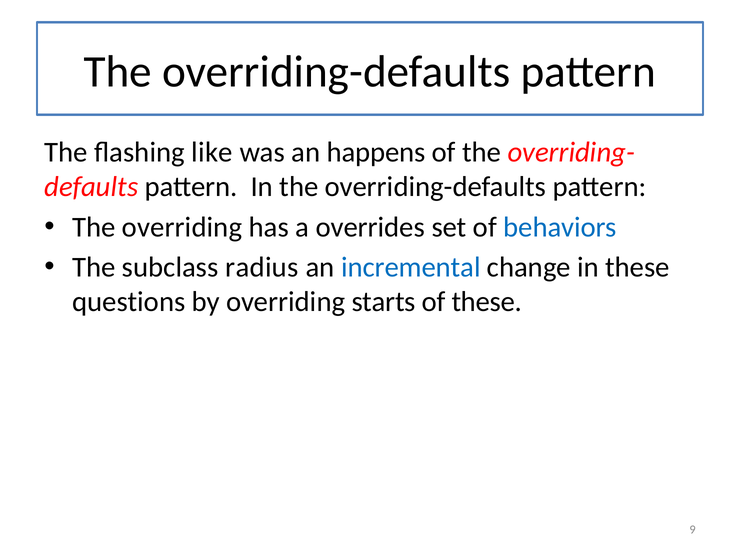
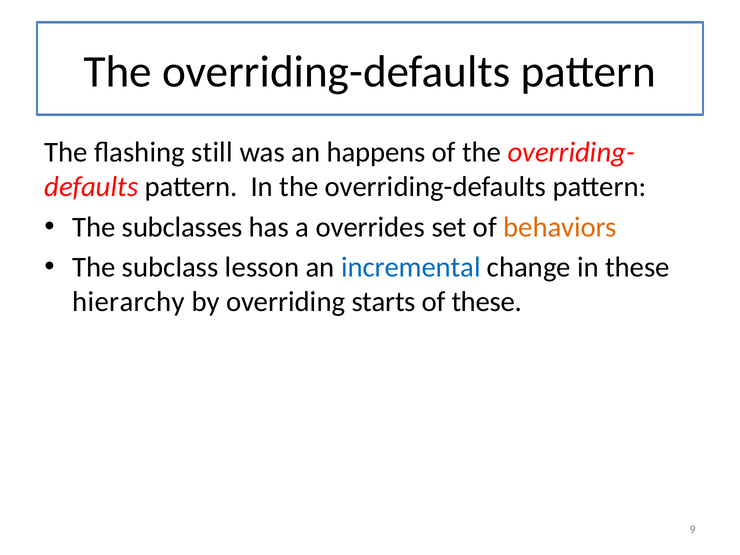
like: like -> still
The overriding: overriding -> subclasses
behaviors colour: blue -> orange
radius: radius -> lesson
questions: questions -> hierarchy
